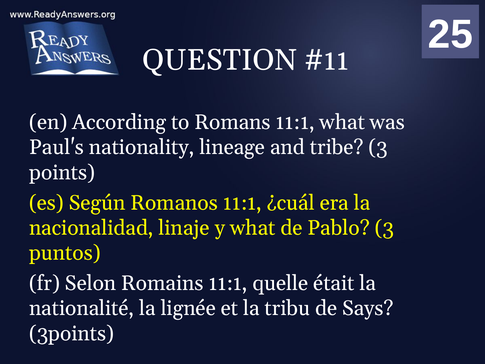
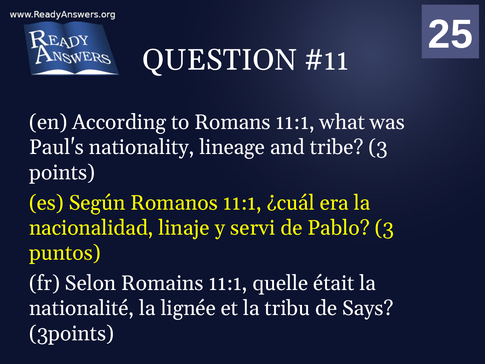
y what: what -> servi
